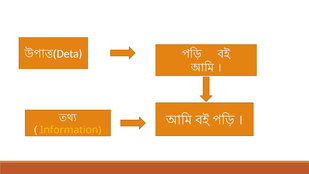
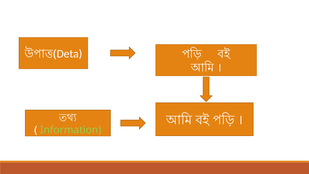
Information colour: yellow -> light green
